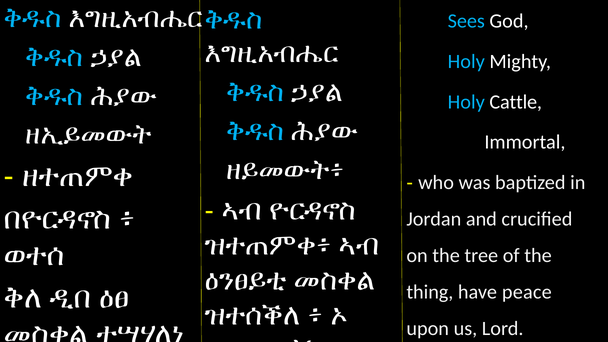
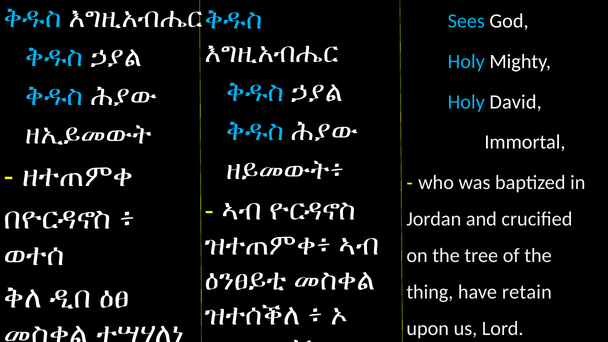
Cattle: Cattle -> David
peace: peace -> retain
